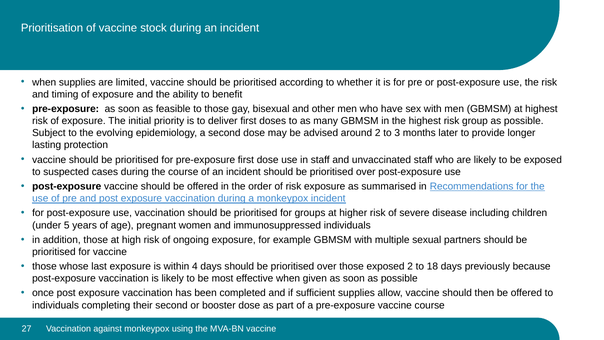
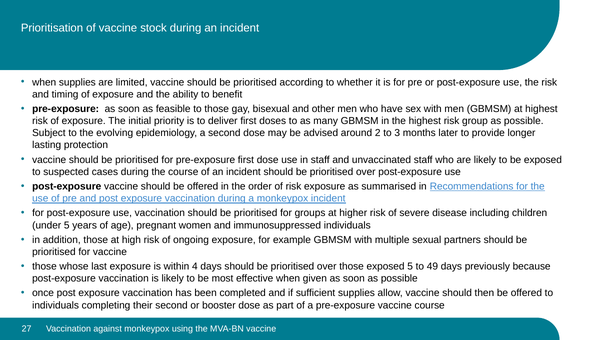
exposed 2: 2 -> 5
18: 18 -> 49
